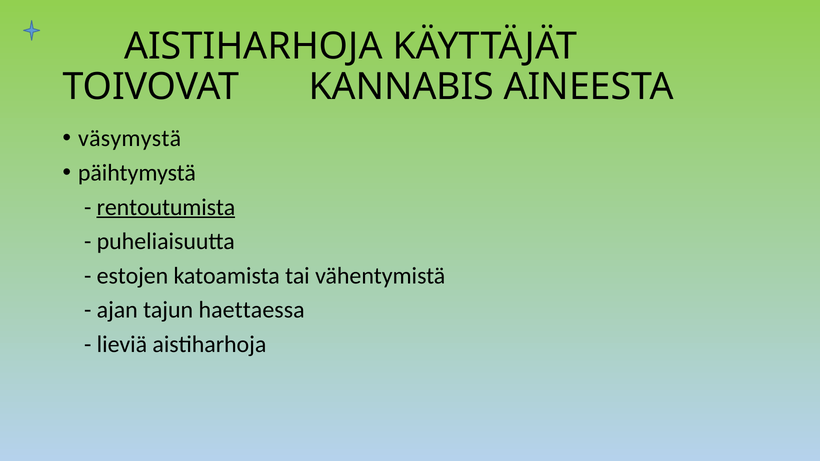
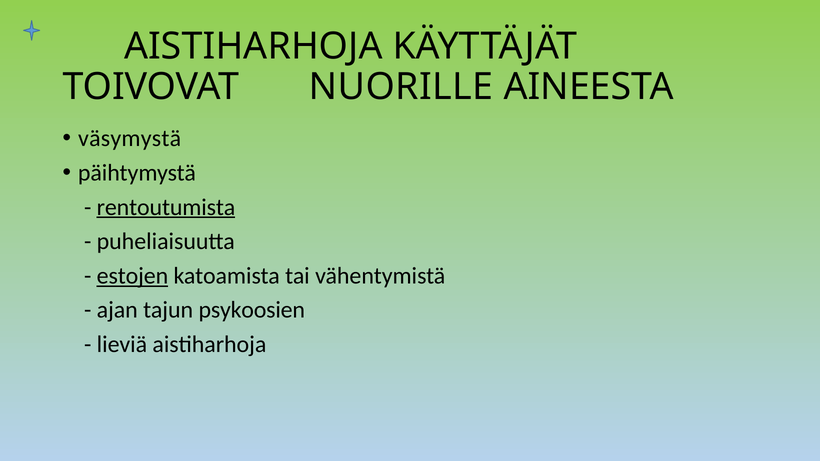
KANNABIS: KANNABIS -> NUORILLE
estojen underline: none -> present
haettaessa: haettaessa -> psykoosien
